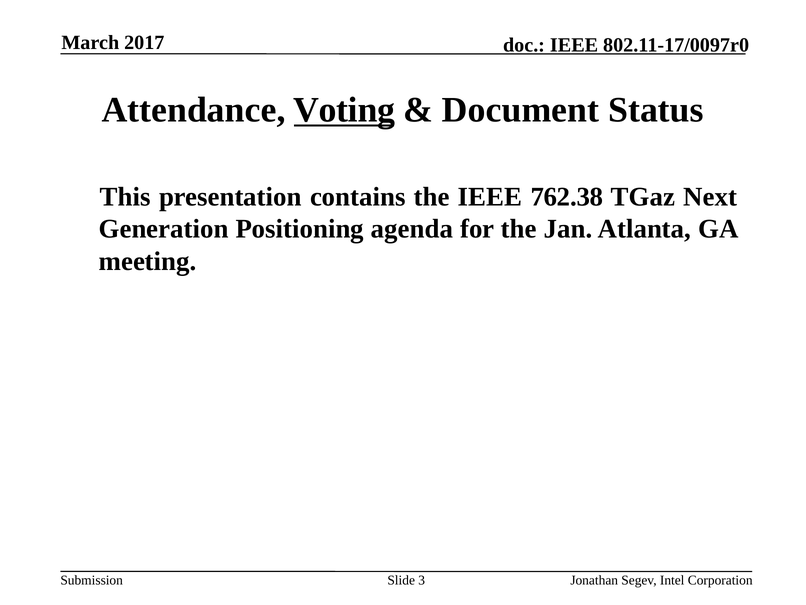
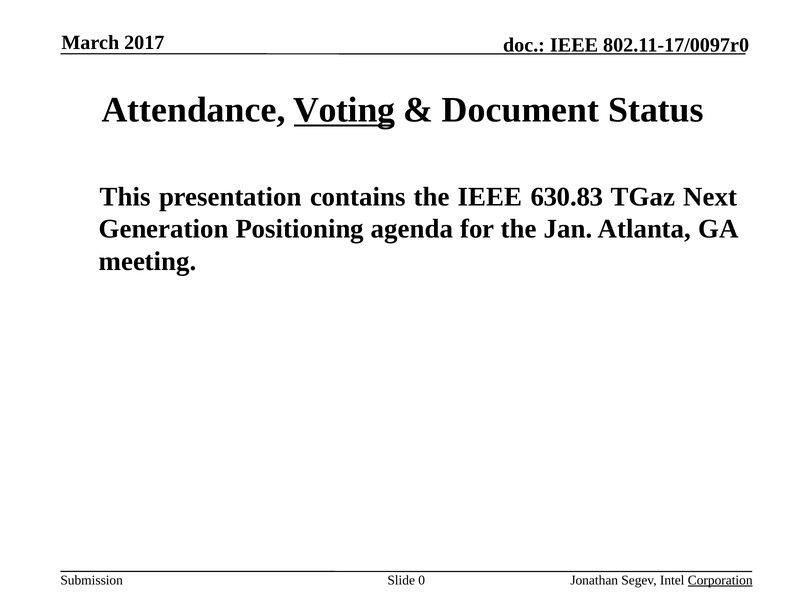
762.38: 762.38 -> 630.83
3: 3 -> 0
Corporation underline: none -> present
